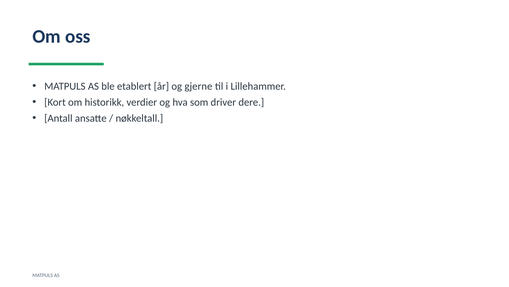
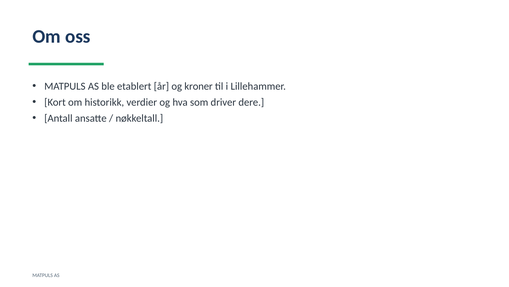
gjerne: gjerne -> kroner
